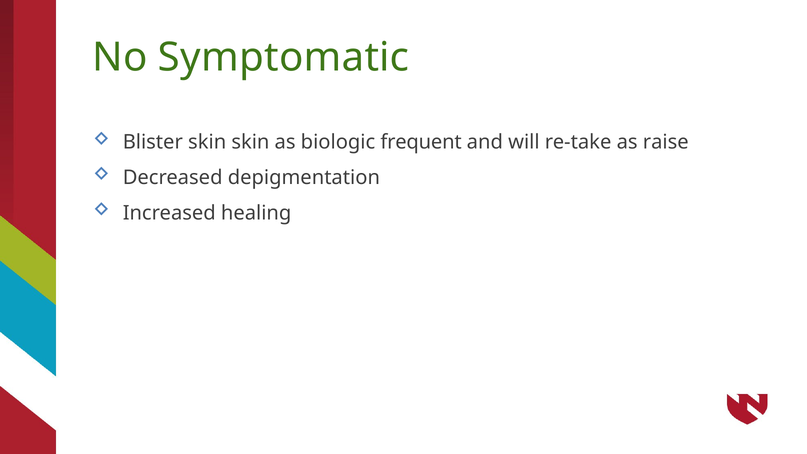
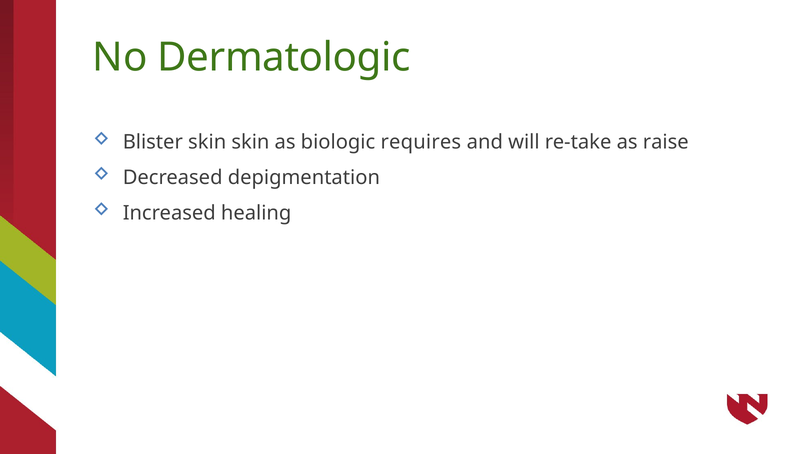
Symptomatic: Symptomatic -> Dermatologic
frequent: frequent -> requires
